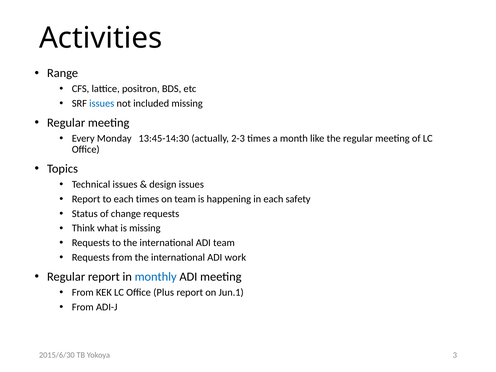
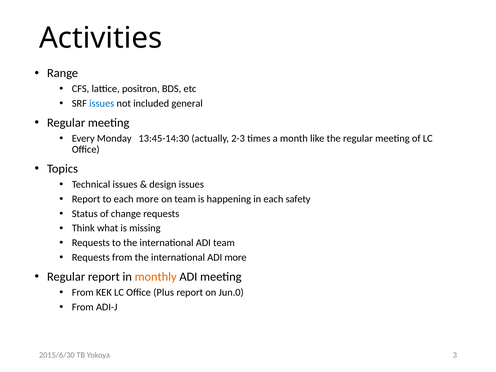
included missing: missing -> general
each times: times -> more
ADI work: work -> more
monthly colour: blue -> orange
Jun.1: Jun.1 -> Jun.0
